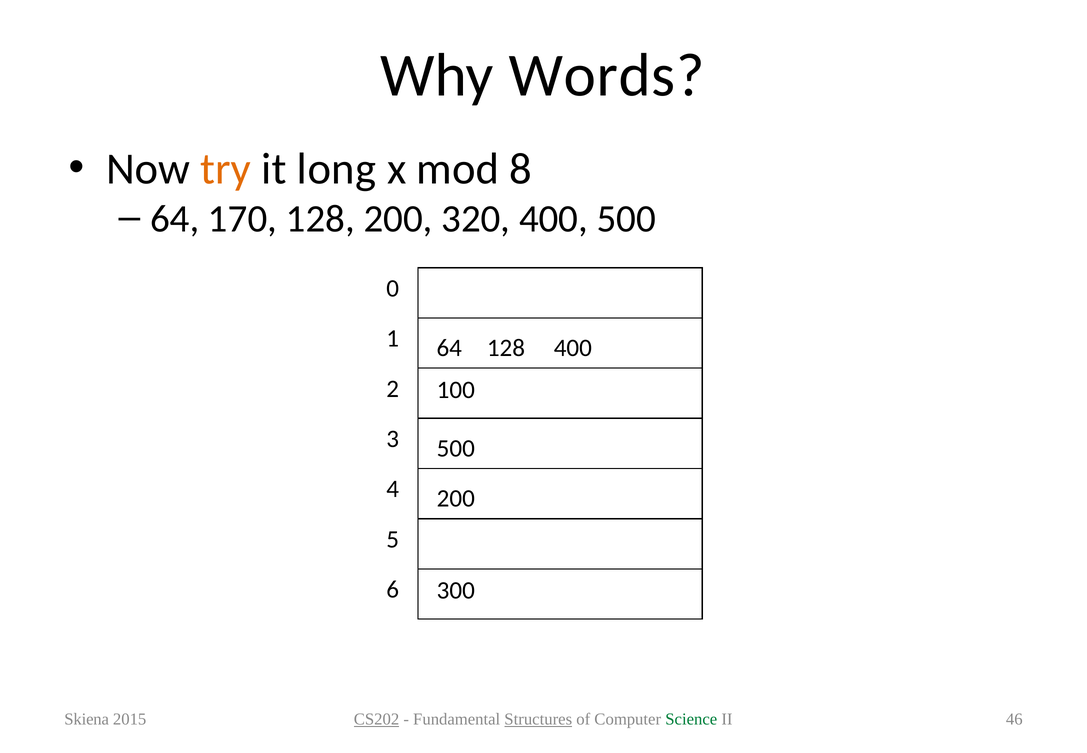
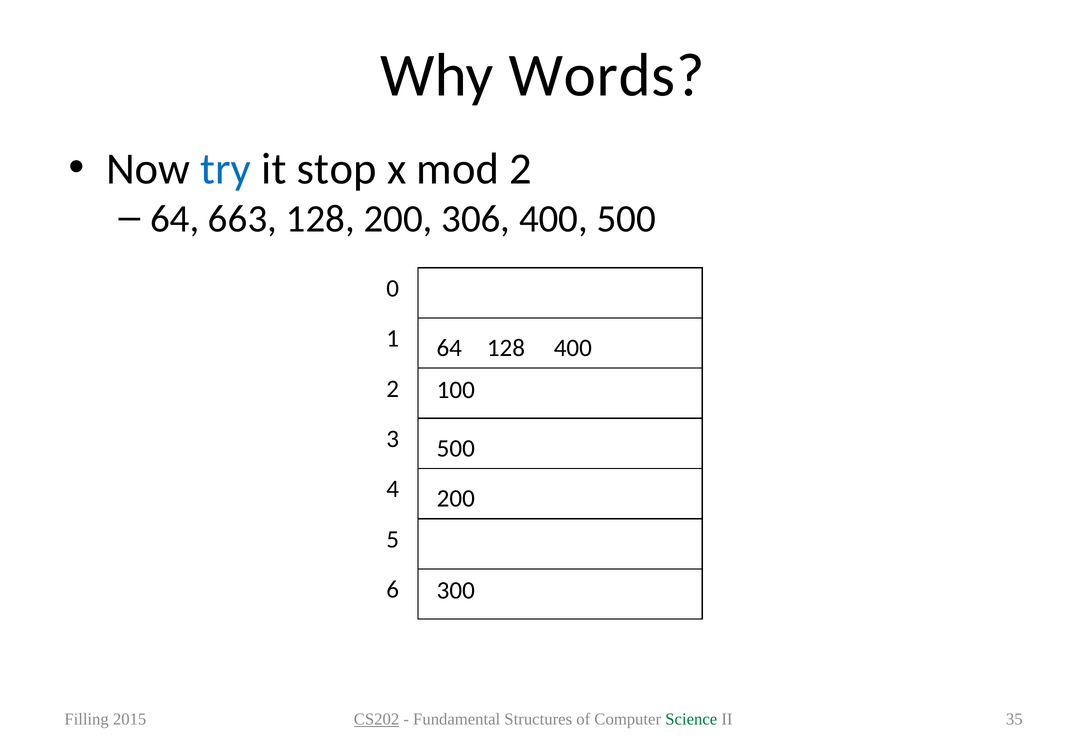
try colour: orange -> blue
long: long -> stop
mod 8: 8 -> 2
170: 170 -> 663
320: 320 -> 306
Skiena: Skiena -> Filling
Structures underline: present -> none
46: 46 -> 35
